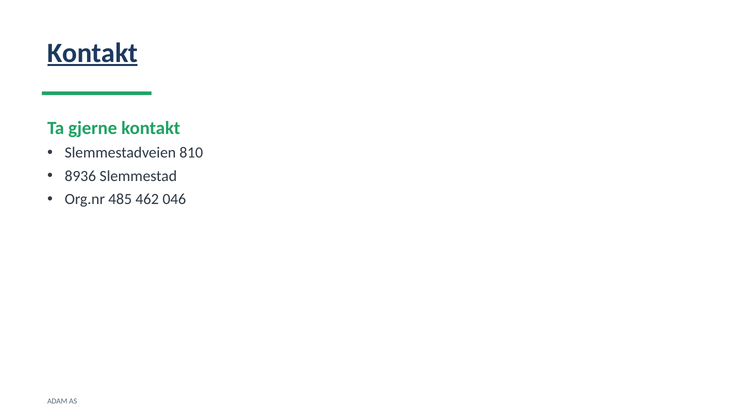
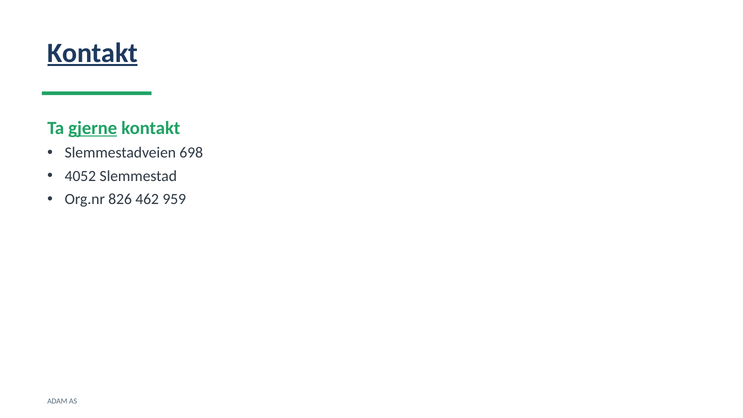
gjerne underline: none -> present
810: 810 -> 698
8936: 8936 -> 4052
485: 485 -> 826
046: 046 -> 959
